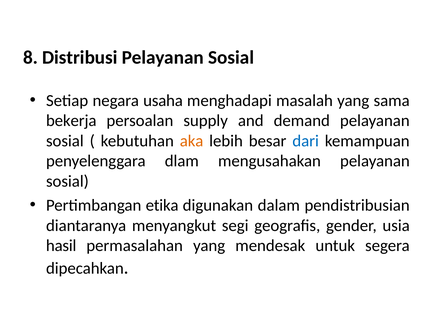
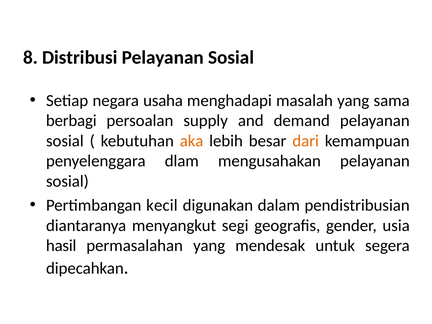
bekerja: bekerja -> berbagi
dari colour: blue -> orange
etika: etika -> kecil
